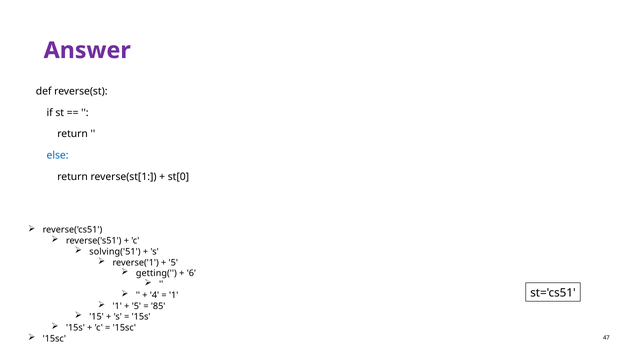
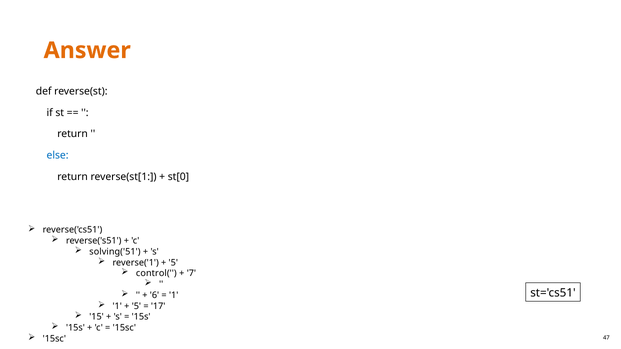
Answer colour: purple -> orange
getting(: getting( -> control(
6: 6 -> 7
4: 4 -> 6
85: 85 -> 17
